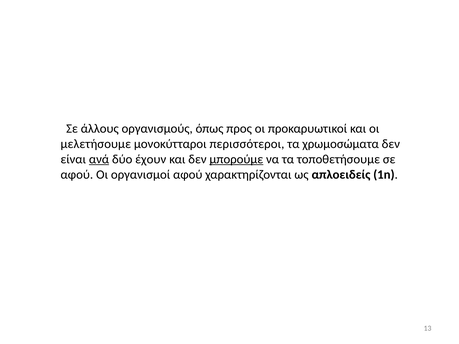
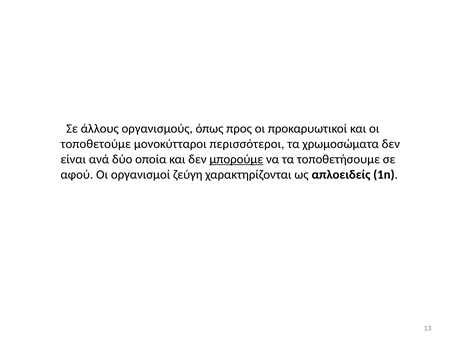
μελετήσουμε: μελετήσουμε -> τοποθετούμε
ανά underline: present -> none
έχουν: έχουν -> οποία
οργανισμοί αφού: αφού -> ζεύγη
